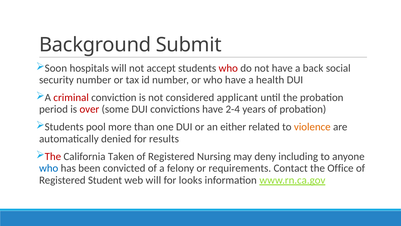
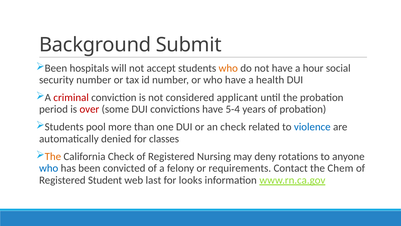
Soon at (56, 68): Soon -> Been
who at (228, 68) colour: red -> orange
back: back -> hour
2-4: 2-4 -> 5-4
an either: either -> check
violence colour: orange -> blue
results: results -> classes
The at (53, 156) colour: red -> orange
California Taken: Taken -> Check
including: including -> rotations
Office: Office -> Chem
web will: will -> last
